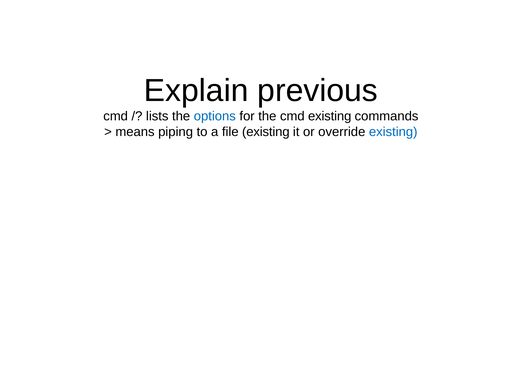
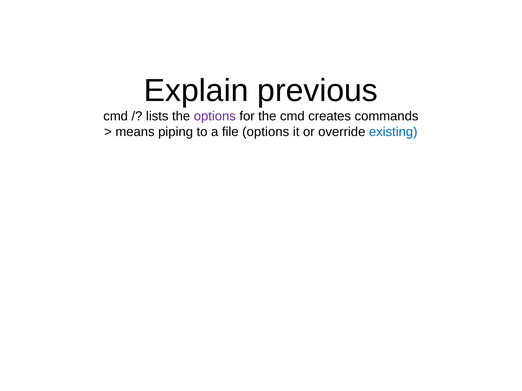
options at (215, 116) colour: blue -> purple
cmd existing: existing -> creates
file existing: existing -> options
